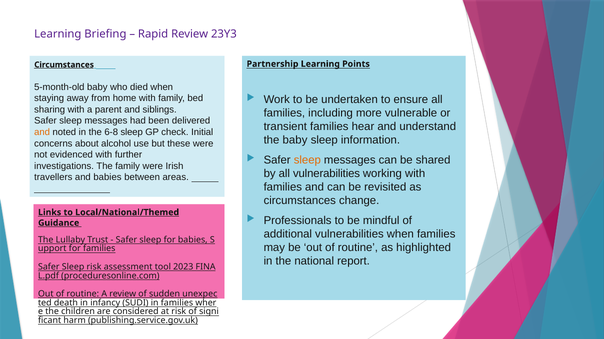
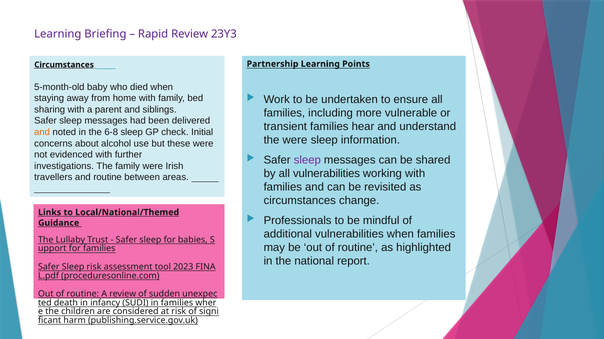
the baby: baby -> were
sleep at (307, 160) colour: orange -> purple
and babies: babies -> routine
